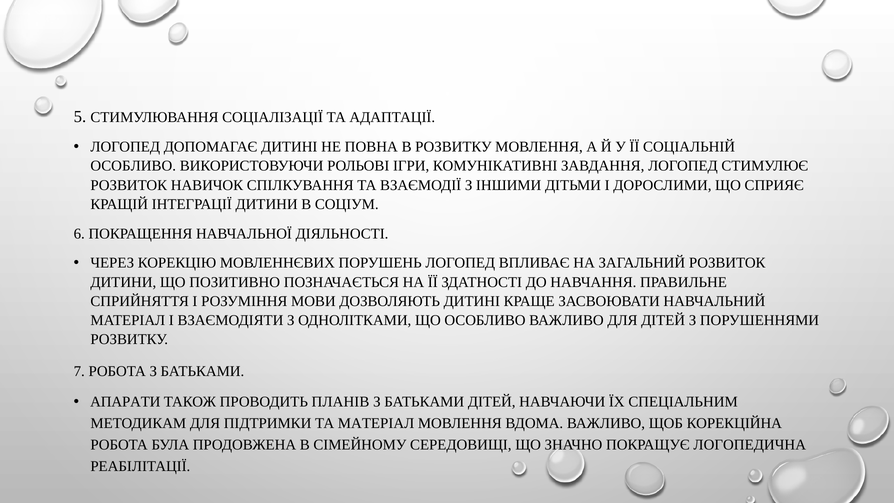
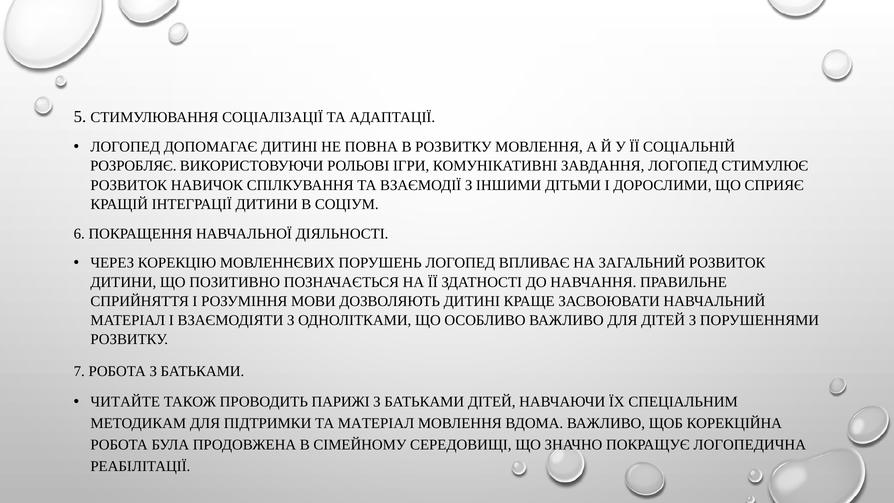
ОСОБЛИВО at (133, 166): ОСОБЛИВО -> РОЗРОБЛЯЄ
АПАРАТИ: АПАРАТИ -> ЧИТАЙТЕ
ПЛАНІВ: ПЛАНІВ -> ПАРИЖІ
